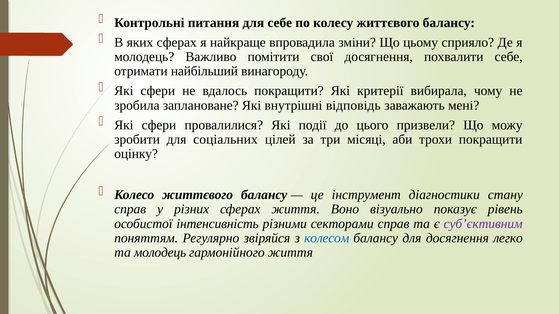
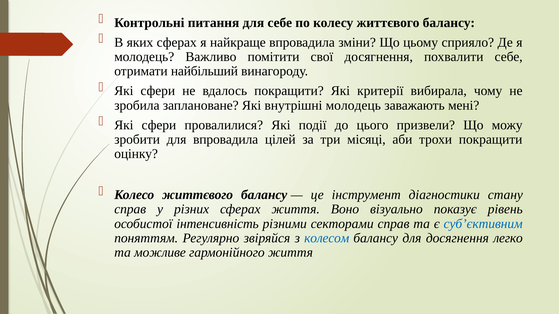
внутрішні відповідь: відповідь -> молодець
для соціальних: соціальних -> впровадила
суб’єктивним colour: purple -> blue
та молодець: молодець -> можливе
